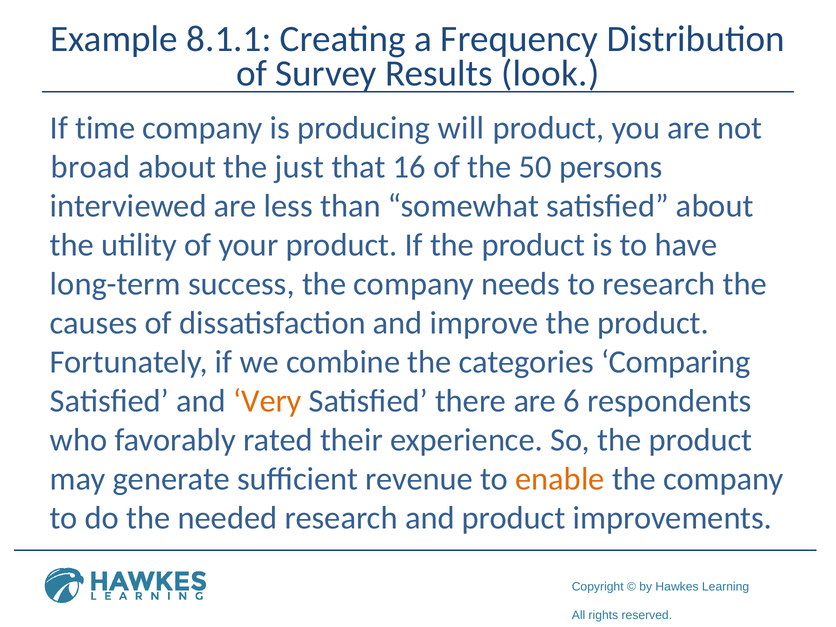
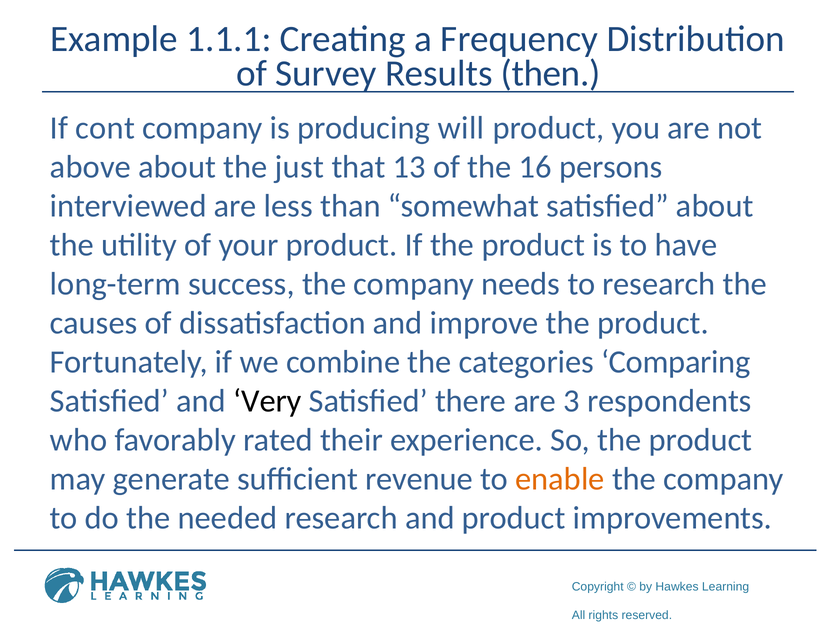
8.1.1: 8.1.1 -> 1.1.1
look: look -> then
time: time -> cont
broad: broad -> above
16: 16 -> 13
50: 50 -> 16
Very colour: orange -> black
6: 6 -> 3
